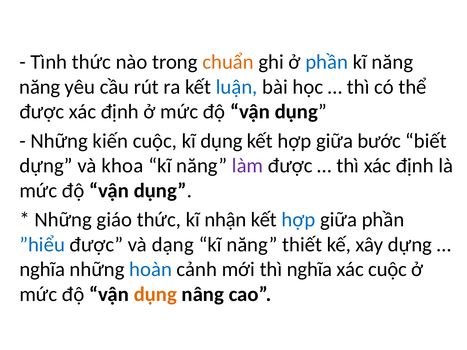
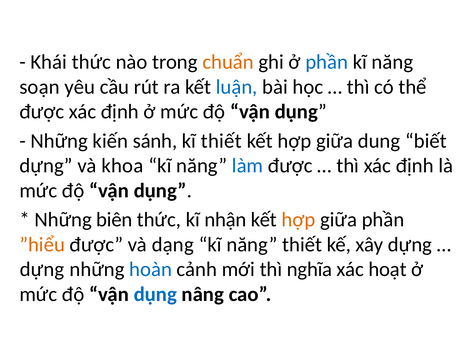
Tình: Tình -> Khái
năng at (40, 87): năng -> soạn
kiến cuộc: cuộc -> sánh
kĩ dụng: dụng -> thiết
bước: bước -> dung
làm colour: purple -> blue
giáo: giáo -> biên
hợp at (298, 220) colour: blue -> orange
”hiểu colour: blue -> orange
nghĩa at (42, 270): nghĩa -> dựng
xác cuộc: cuộc -> hoạt
dụng at (155, 295) colour: orange -> blue
